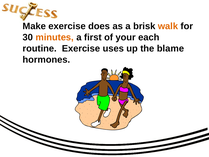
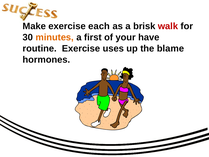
does: does -> each
walk colour: orange -> red
each: each -> have
